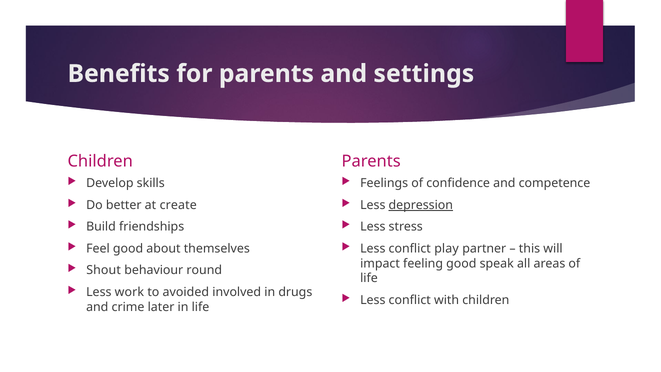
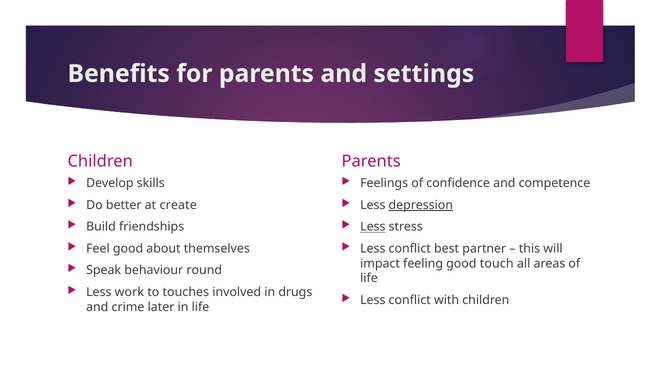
Less at (373, 227) underline: none -> present
play: play -> best
speak: speak -> touch
Shout: Shout -> Speak
avoided: avoided -> touches
